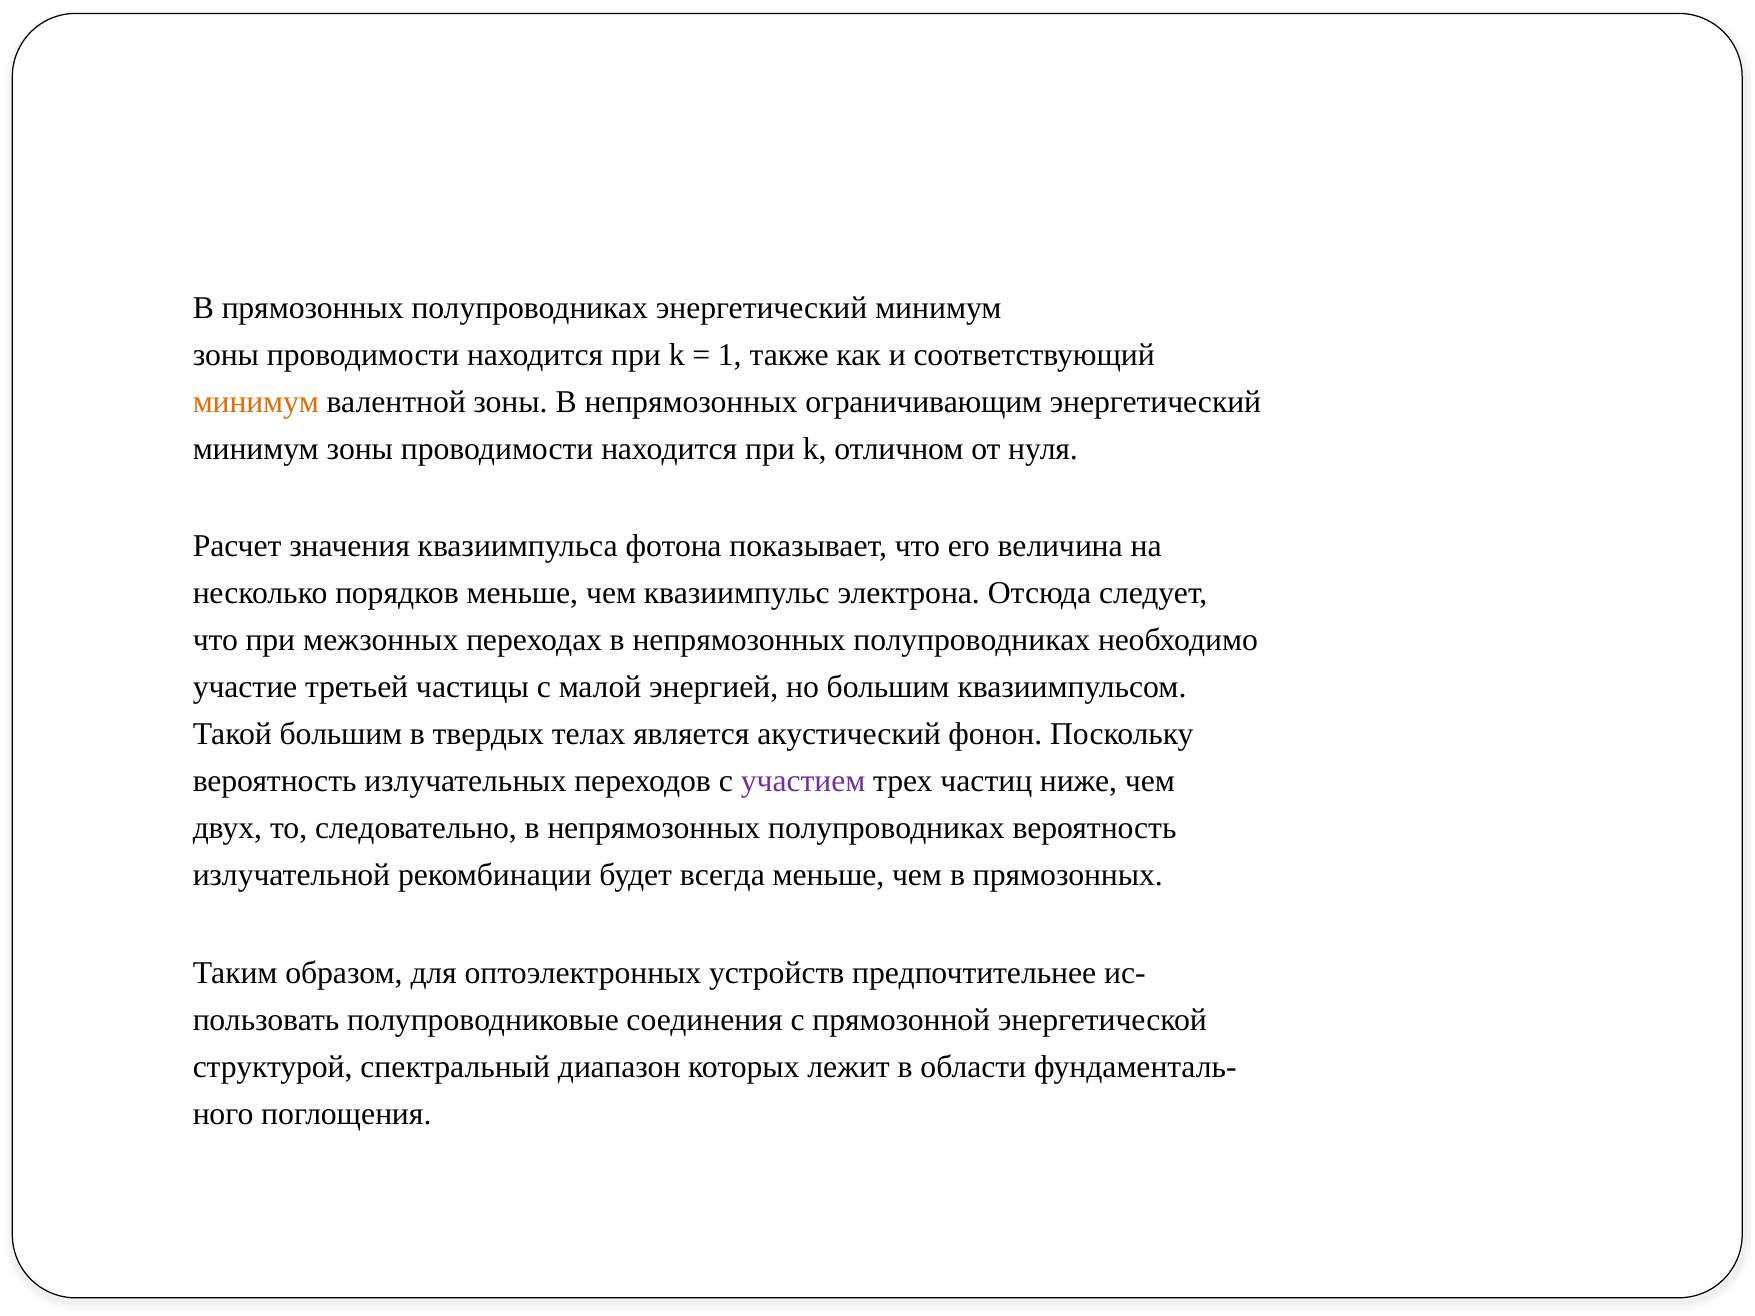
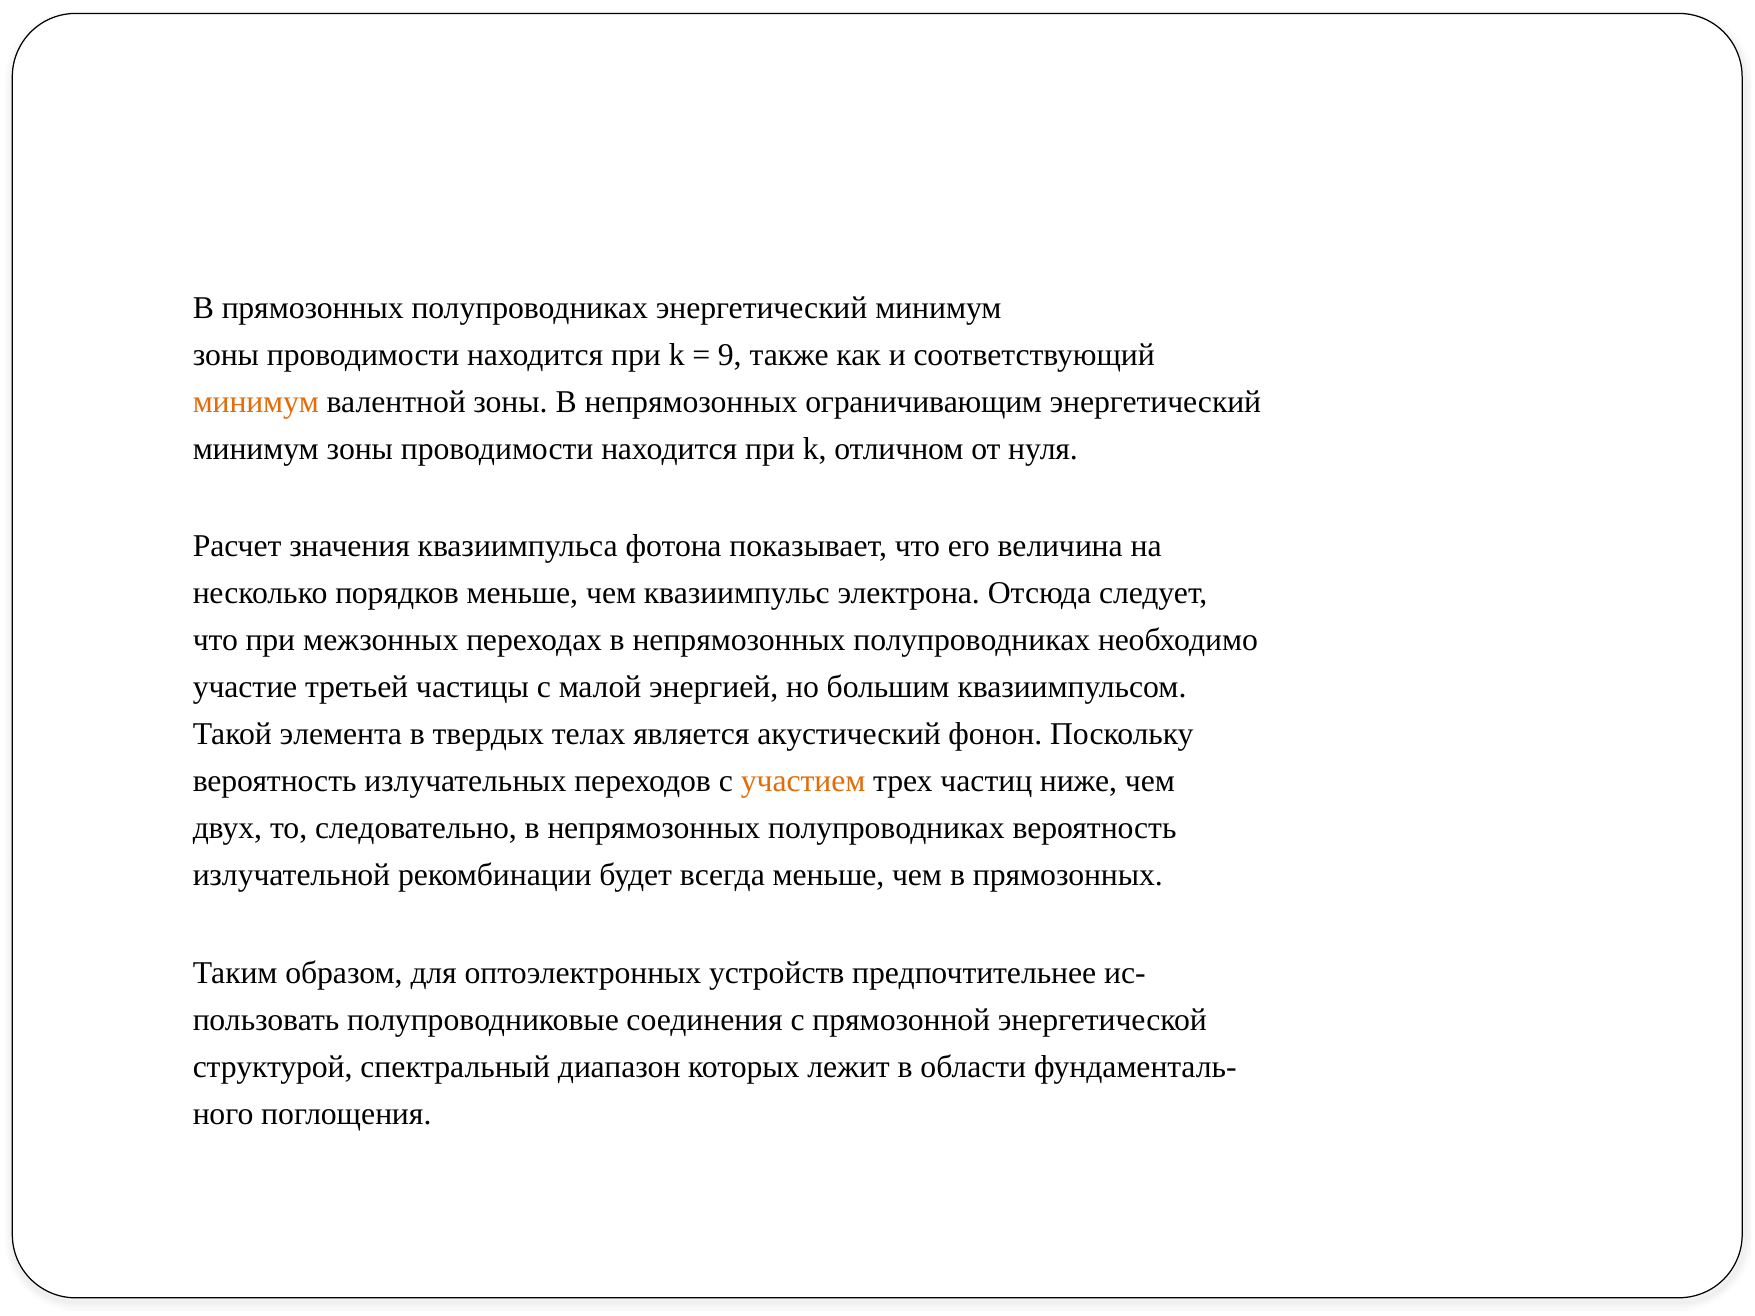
1: 1 -> 9
Такой большим: большим -> элемента
участием colour: purple -> orange
